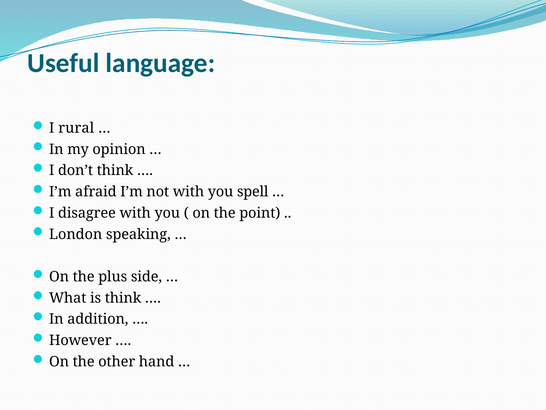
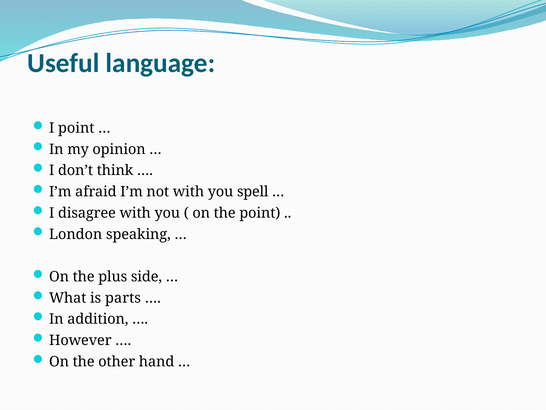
I rural: rural -> point
is think: think -> parts
